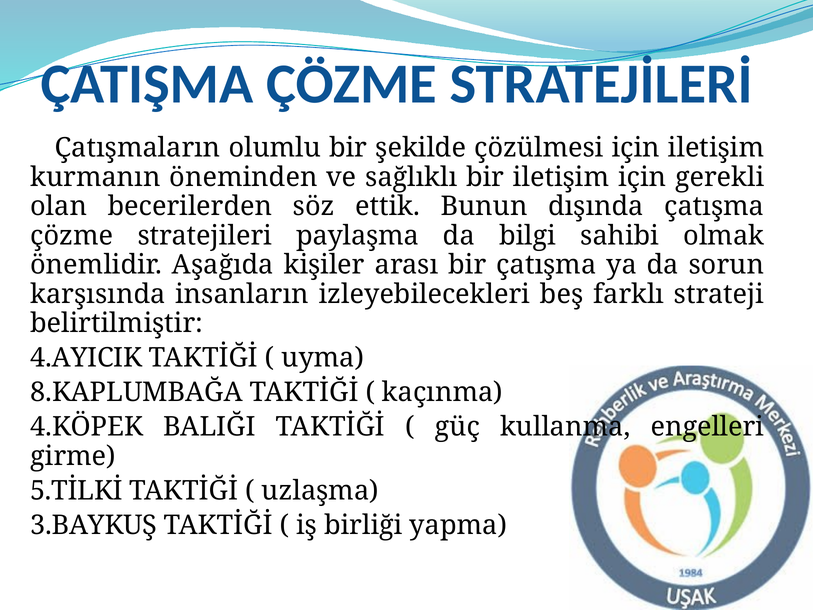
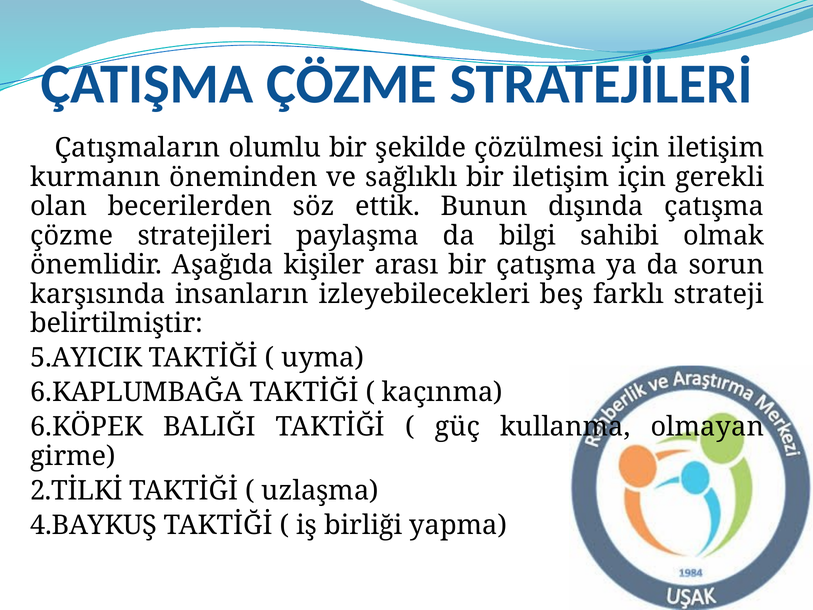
4.AYICIK: 4.AYICIK -> 5.AYICIK
8.KAPLUMBAĞA: 8.KAPLUMBAĞA -> 6.KAPLUMBAĞA
4.KÖPEK: 4.KÖPEK -> 6.KÖPEK
engelleri: engelleri -> olmayan
5.TİLKİ: 5.TİLKİ -> 2.TİLKİ
3.BAYKUŞ: 3.BAYKUŞ -> 4.BAYKUŞ
